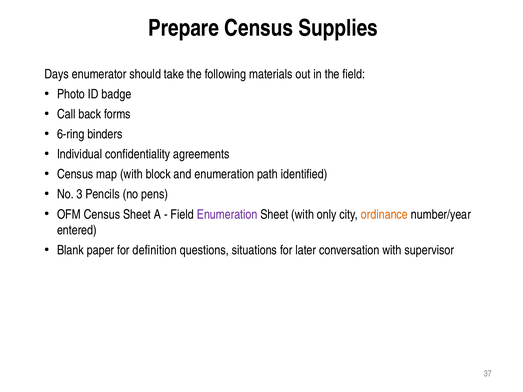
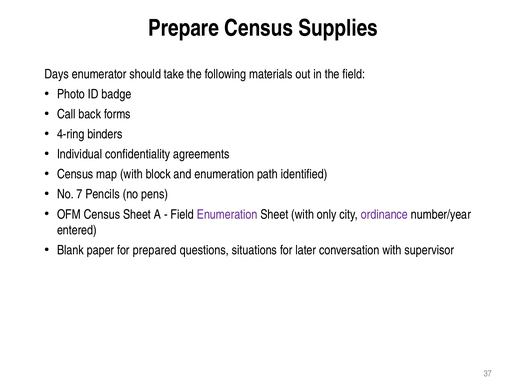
6-ring: 6-ring -> 4-ring
3: 3 -> 7
ordinance colour: orange -> purple
definition: definition -> prepared
